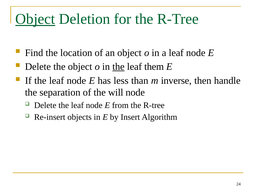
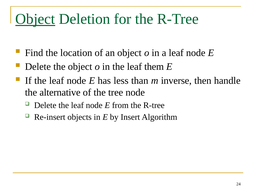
the at (118, 67) underline: present -> none
separation: separation -> alternative
will: will -> tree
